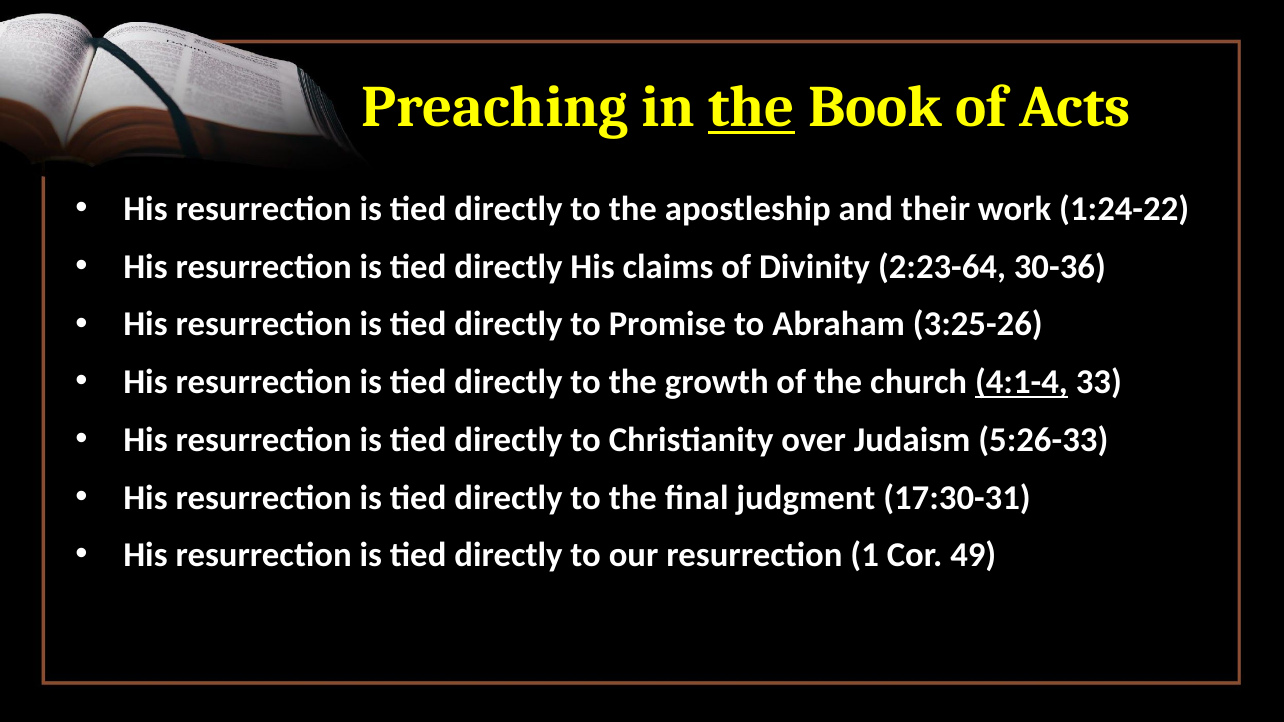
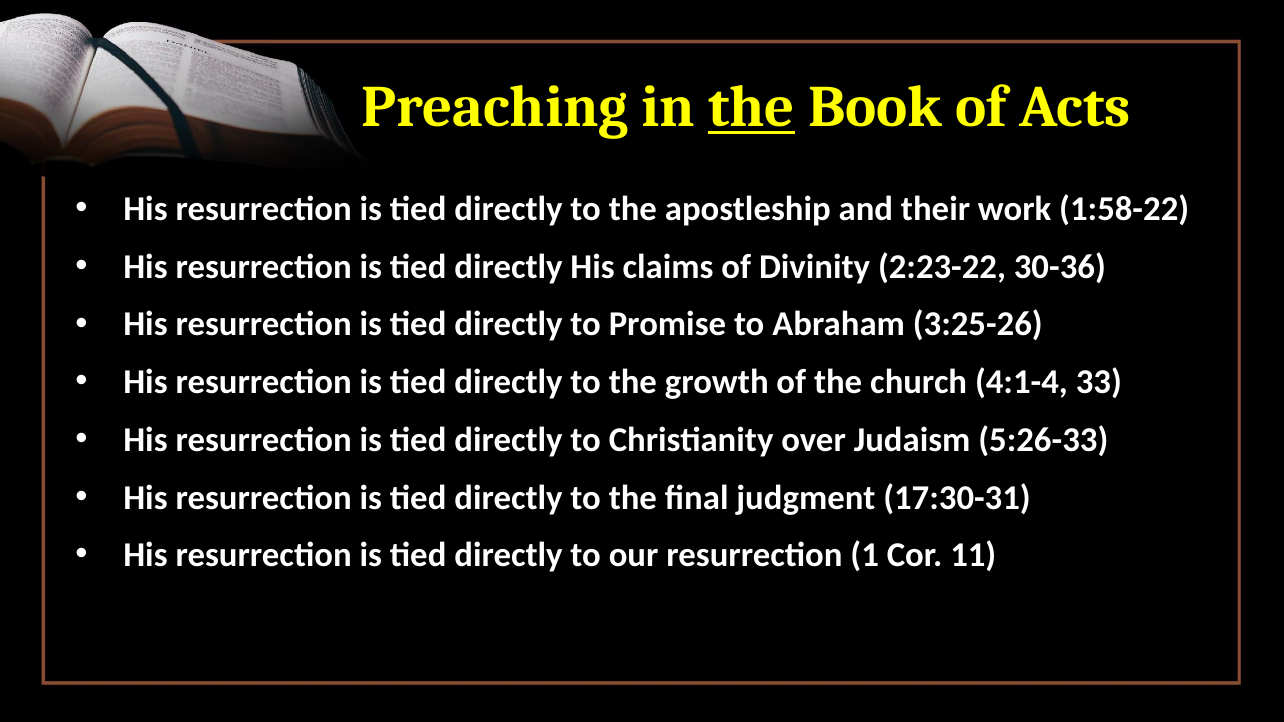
1:24-22: 1:24-22 -> 1:58-22
2:23-64: 2:23-64 -> 2:23-22
4:1-4 underline: present -> none
49: 49 -> 11
